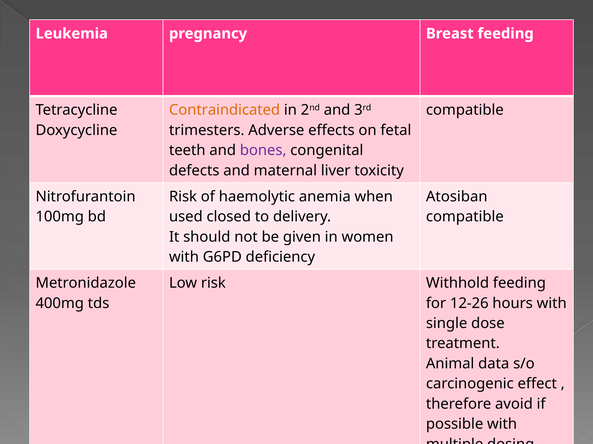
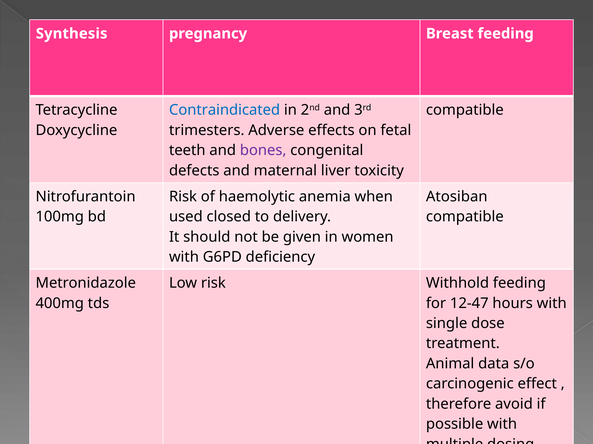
Leukemia: Leukemia -> Synthesis
Contraindicated colour: orange -> blue
12-26: 12-26 -> 12-47
